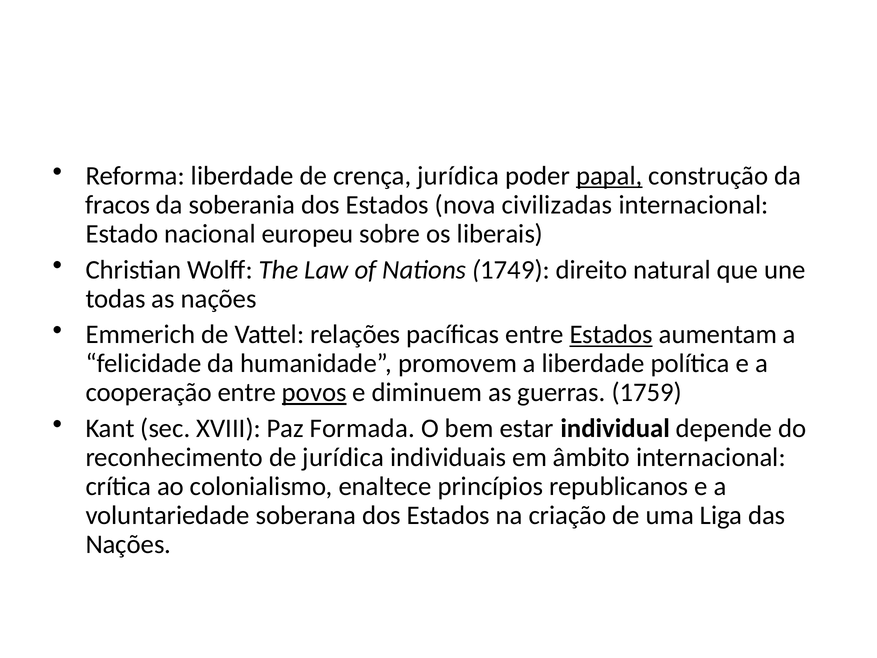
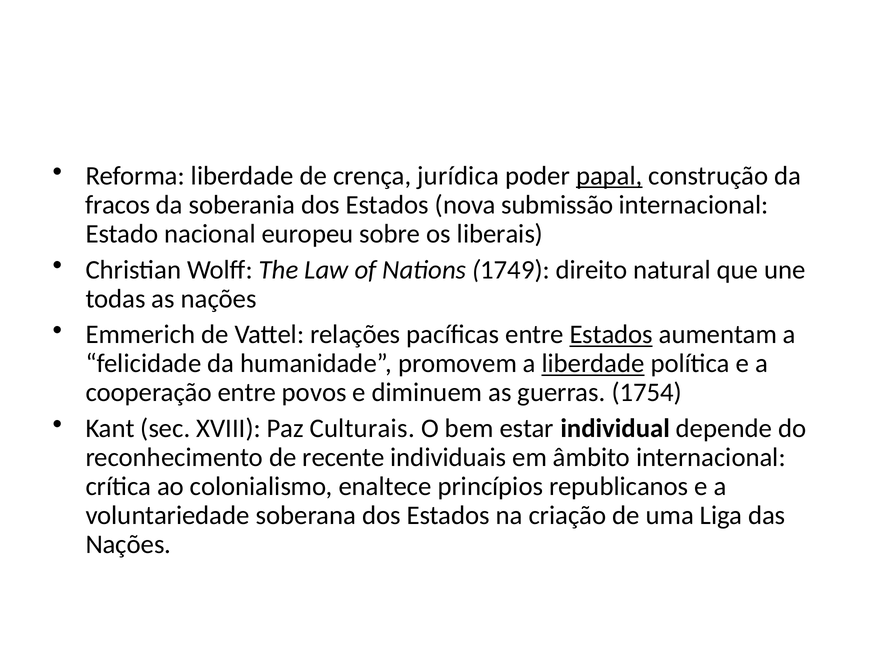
civilizadas: civilizadas -> submissão
liberdade at (593, 363) underline: none -> present
povos underline: present -> none
1759: 1759 -> 1754
Formada: Formada -> Culturais
de jurídica: jurídica -> recente
